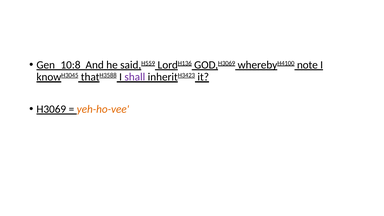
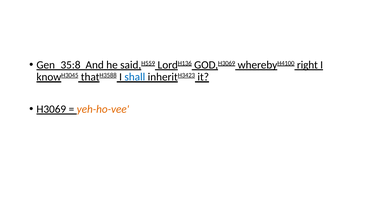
Gen_10:8: Gen_10:8 -> Gen_35:8
note: note -> right
shall colour: purple -> blue
